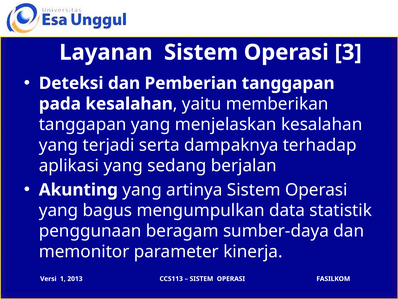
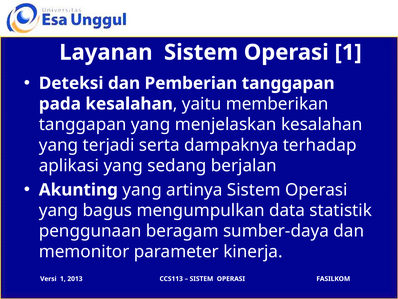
Operasi 3: 3 -> 1
